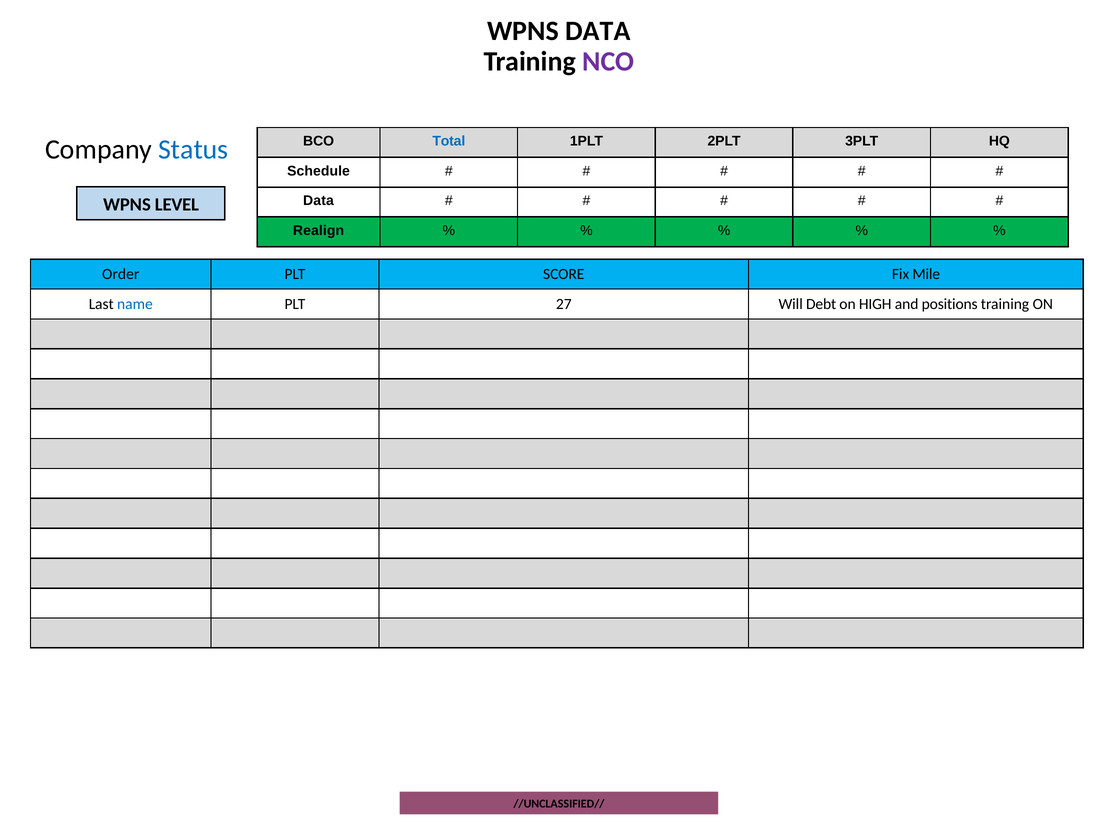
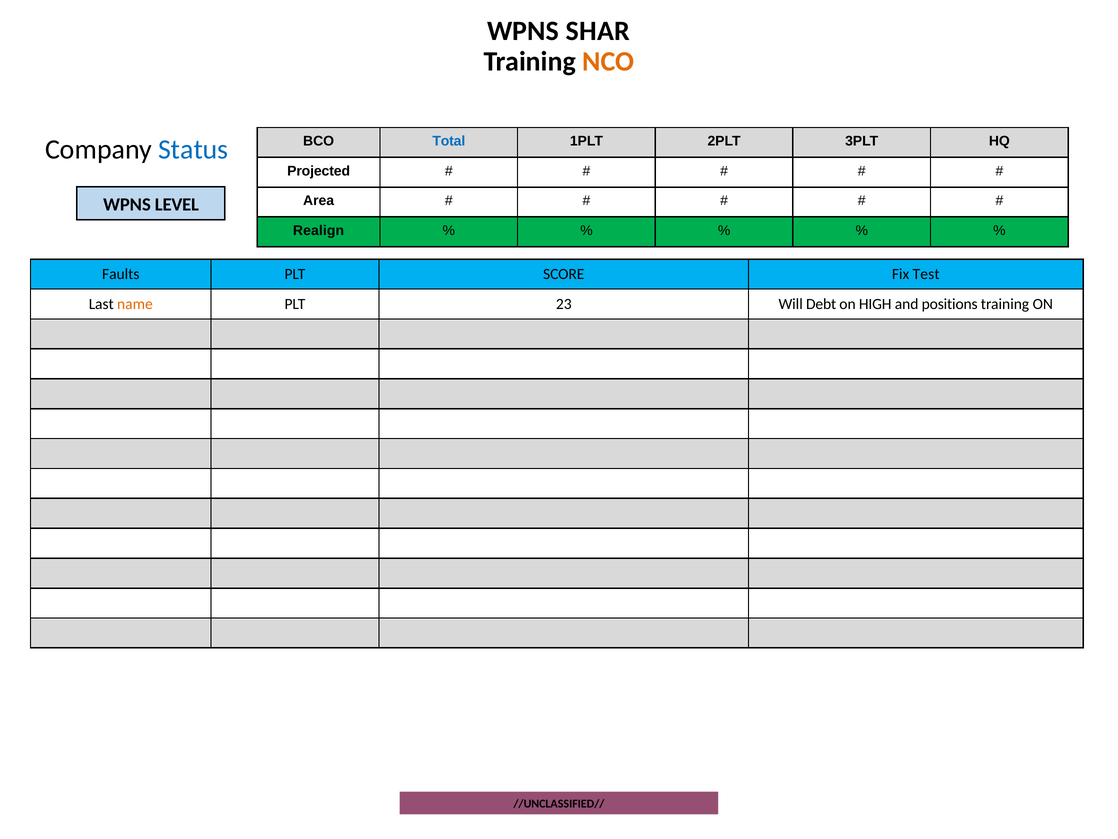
WPNS DATA: DATA -> SHAR
NCO colour: purple -> orange
Schedule: Schedule -> Projected
Data at (318, 201): Data -> Area
Order: Order -> Faults
Mile: Mile -> Test
name colour: blue -> orange
27: 27 -> 23
